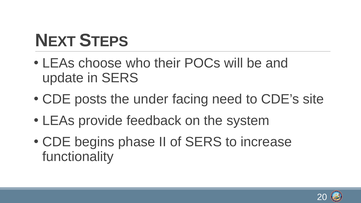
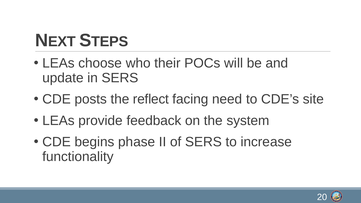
under: under -> reflect
